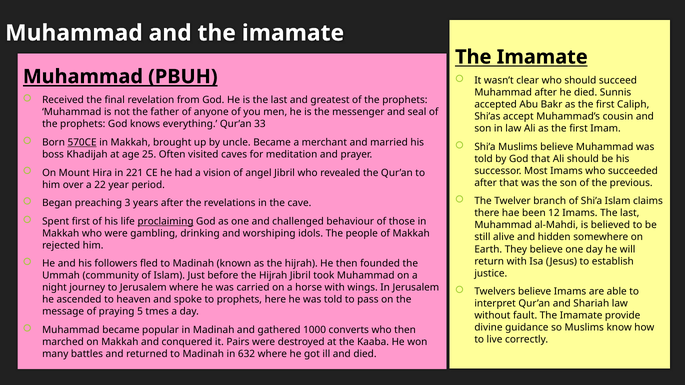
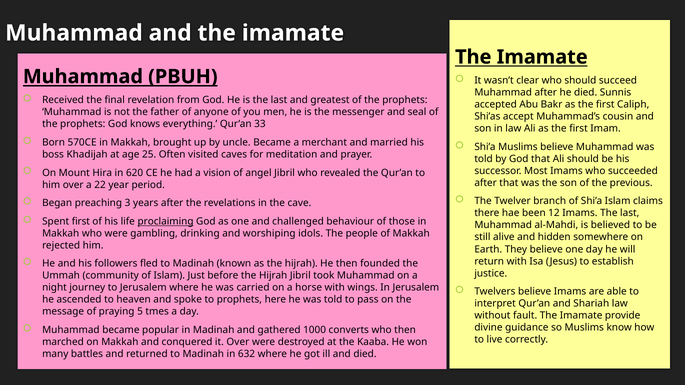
570CE underline: present -> none
221: 221 -> 620
it Pairs: Pairs -> Over
